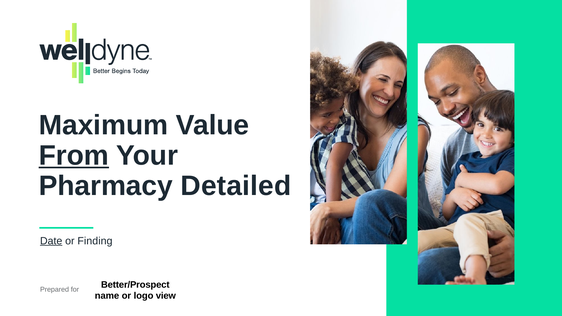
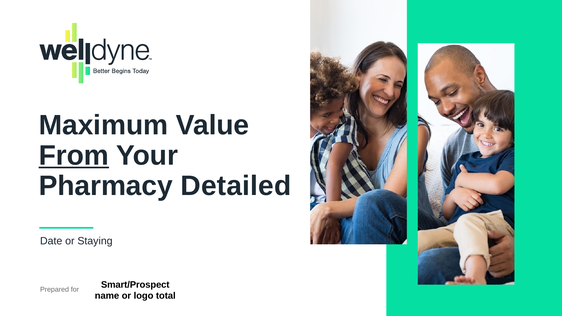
Date underline: present -> none
Finding: Finding -> Staying
Better/Prospect: Better/Prospect -> Smart/Prospect
view: view -> total
